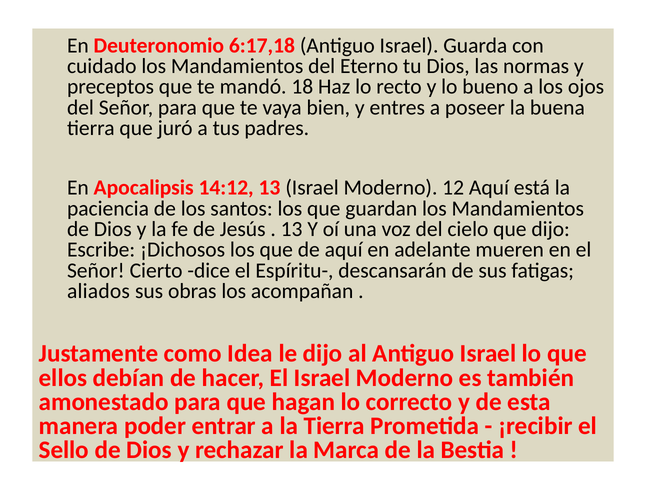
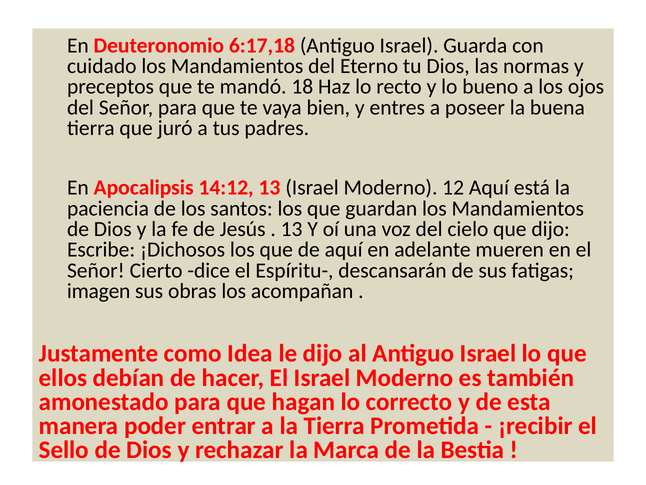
aliados: aliados -> imagen
